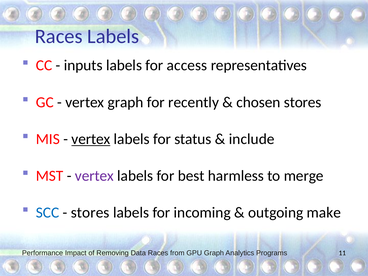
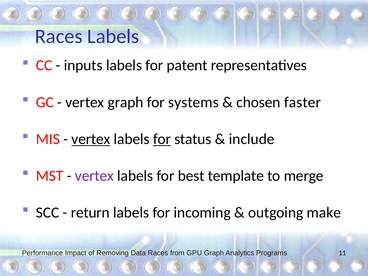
access: access -> patent
recently: recently -> systems
chosen stores: stores -> faster
for at (162, 139) underline: none -> present
harmless: harmless -> template
SCC colour: blue -> black
stores at (90, 213): stores -> return
